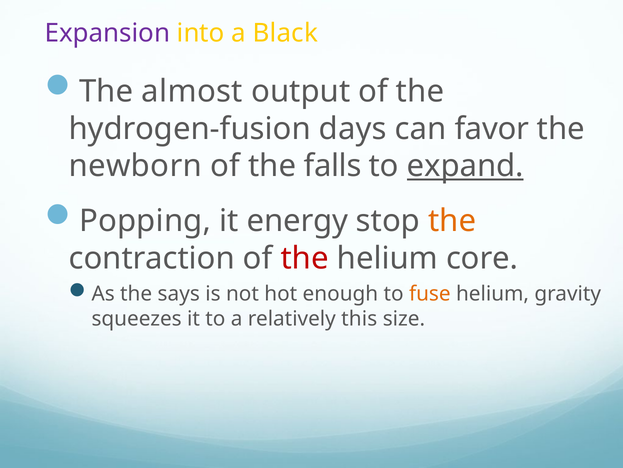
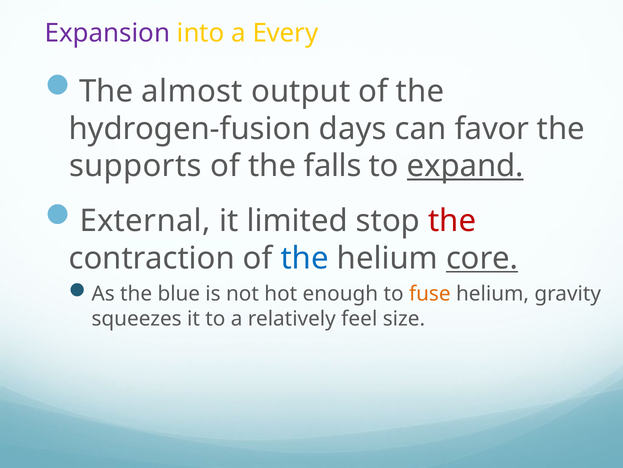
Black: Black -> Every
newborn: newborn -> supports
Popping: Popping -> External
energy: energy -> limited
the at (452, 221) colour: orange -> red
the at (305, 258) colour: red -> blue
core underline: none -> present
says: says -> blue
this: this -> feel
